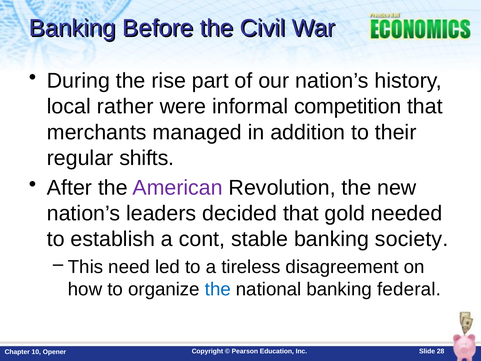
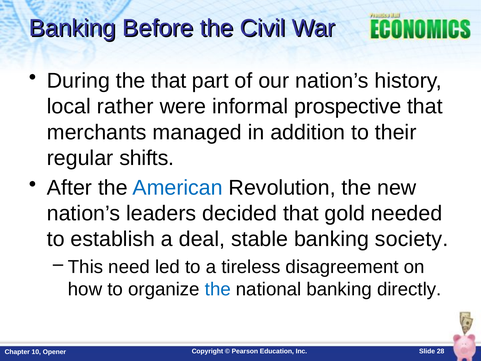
the rise: rise -> that
competition: competition -> prospective
American colour: purple -> blue
cont: cont -> deal
federal: federal -> directly
